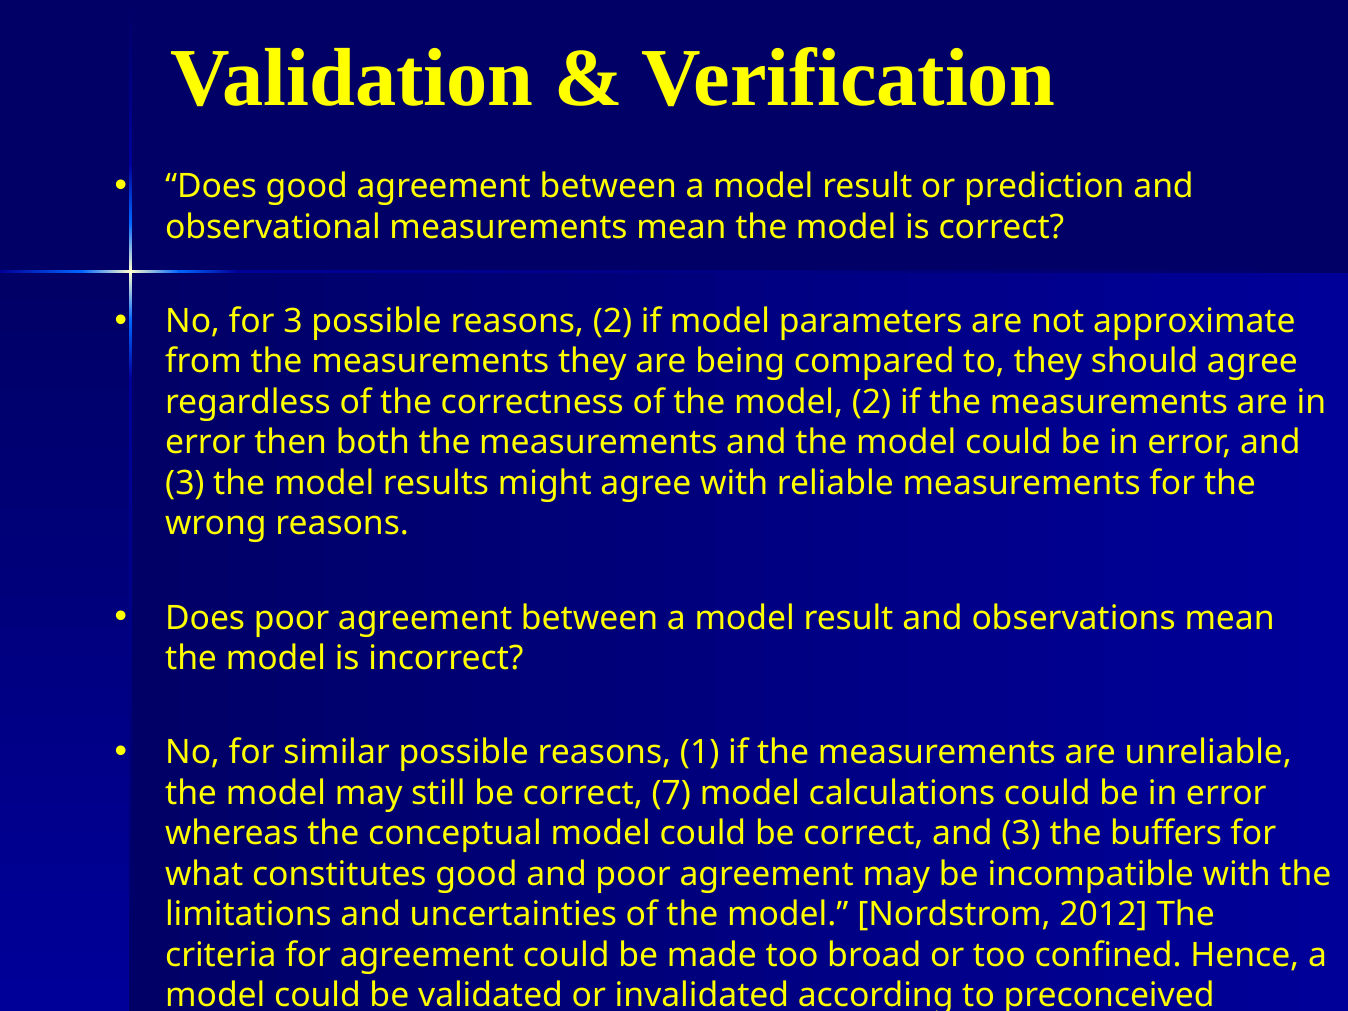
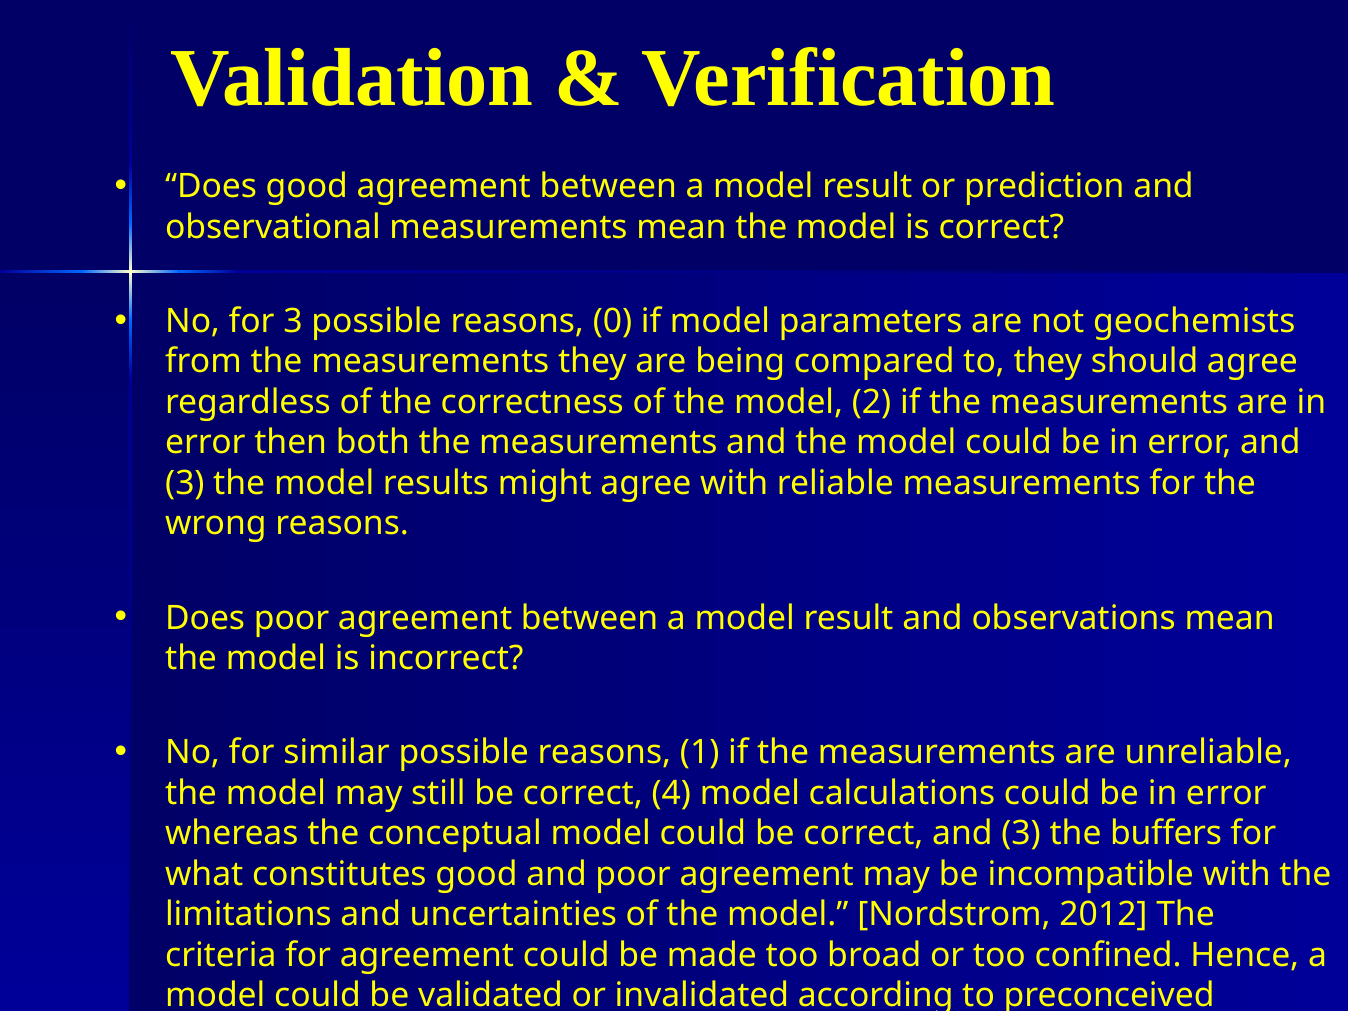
reasons 2: 2 -> 0
approximate: approximate -> geochemists
7: 7 -> 4
